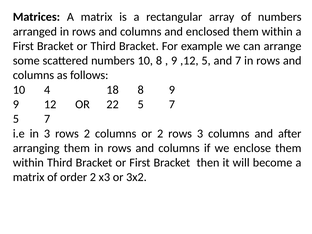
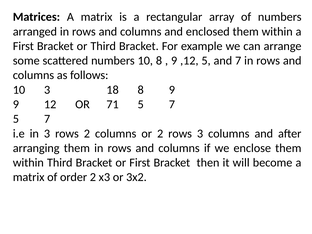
10 4: 4 -> 3
22: 22 -> 71
